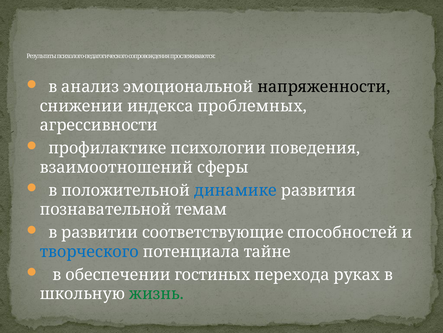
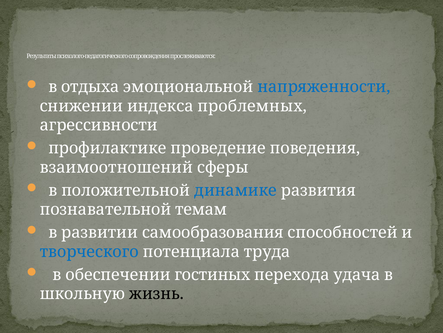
анализ: анализ -> отдыха
напряженности colour: black -> blue
психологии: психологии -> проведение
соответствующие: соответствующие -> самообразования
тайне: тайне -> труда
руках: руках -> удача
жизнь colour: green -> black
